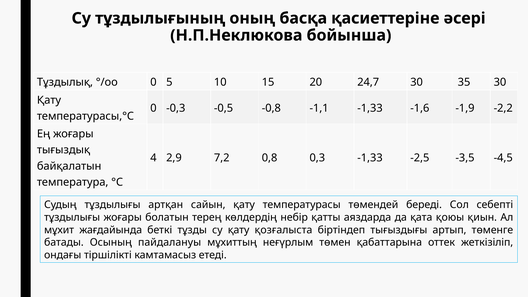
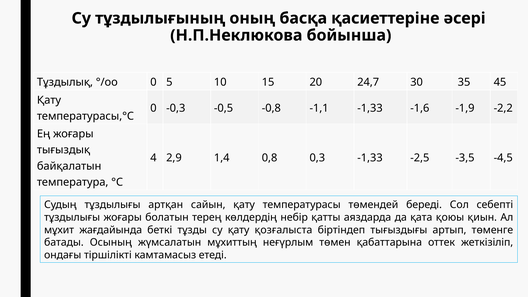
35 30: 30 -> 45
7,2: 7,2 -> 1,4
пайдалануы: пайдалануы -> жүмсалатын
